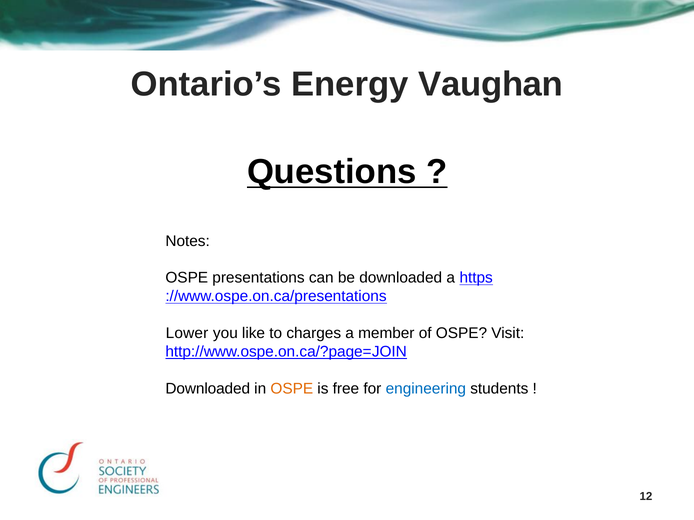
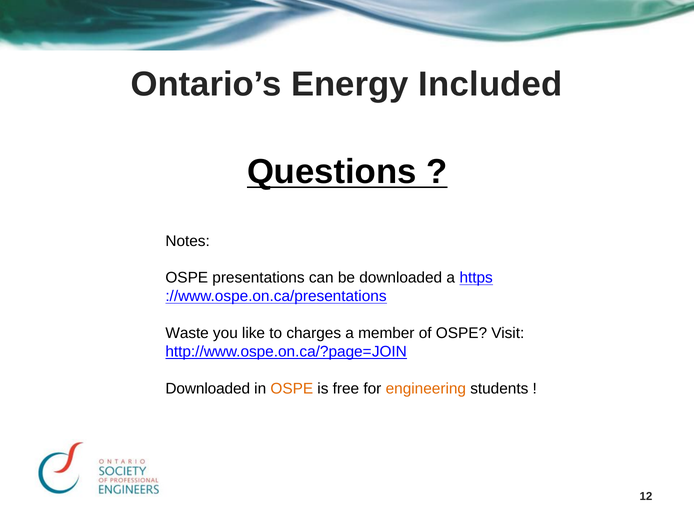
Vaughan: Vaughan -> Included
Lower: Lower -> Waste
engineering colour: blue -> orange
